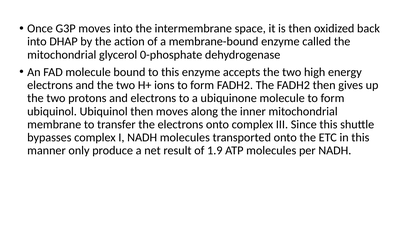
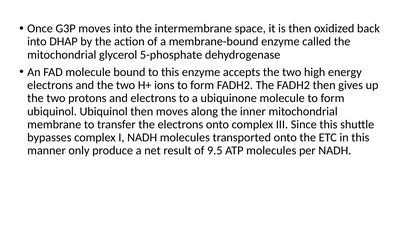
0-phosphate: 0-phosphate -> 5-phosphate
1.9: 1.9 -> 9.5
